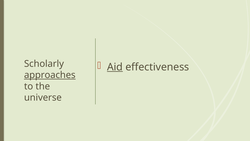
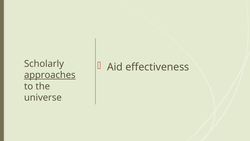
Aid underline: present -> none
